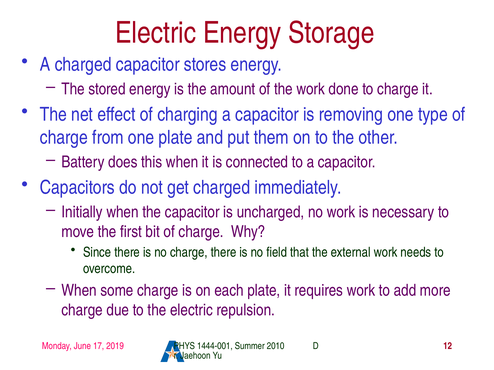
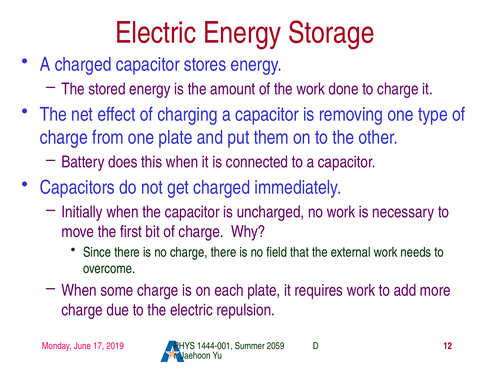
2010: 2010 -> 2059
